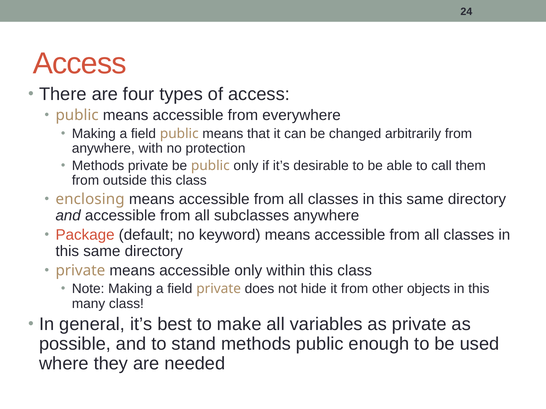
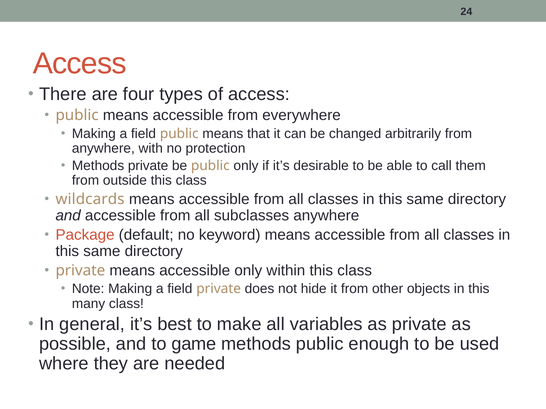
enclosing: enclosing -> wildcards
stand: stand -> game
